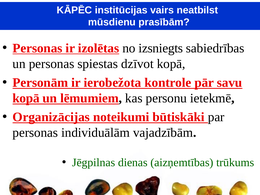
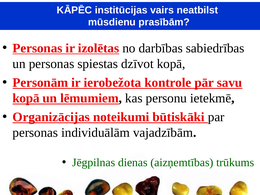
izsniegts: izsniegts -> darbības
